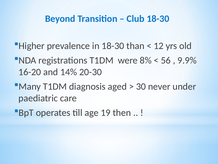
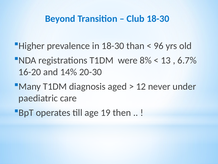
12: 12 -> 96
56: 56 -> 13
9.9%: 9.9% -> 6.7%
30: 30 -> 12
